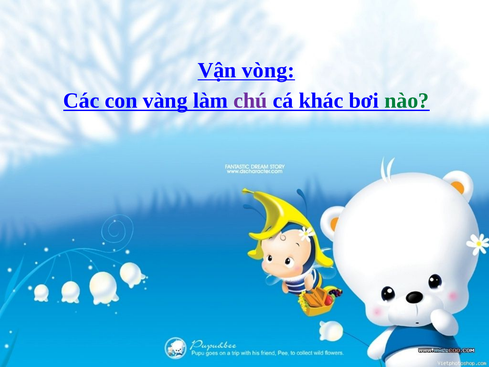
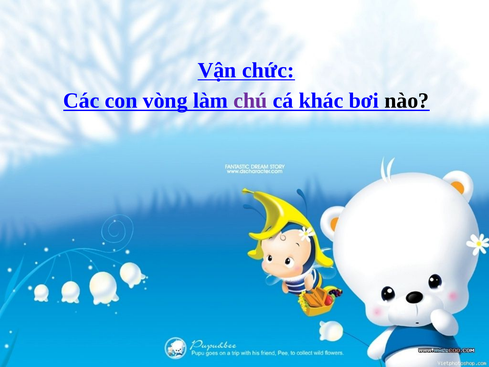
vòng: vòng -> chức
vàng: vàng -> vòng
nào colour: green -> black
